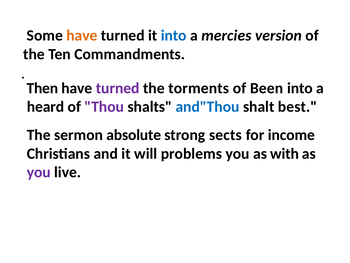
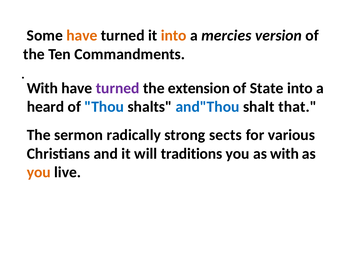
into at (174, 35) colour: blue -> orange
Then at (42, 88): Then -> With
torments: torments -> extension
Been: Been -> State
Thou colour: purple -> blue
best: best -> that
absolute: absolute -> radically
income: income -> various
problems: problems -> traditions
you at (39, 172) colour: purple -> orange
